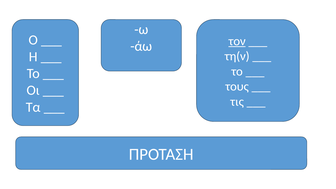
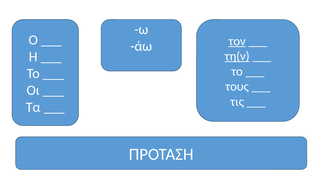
τη(ν underline: none -> present
